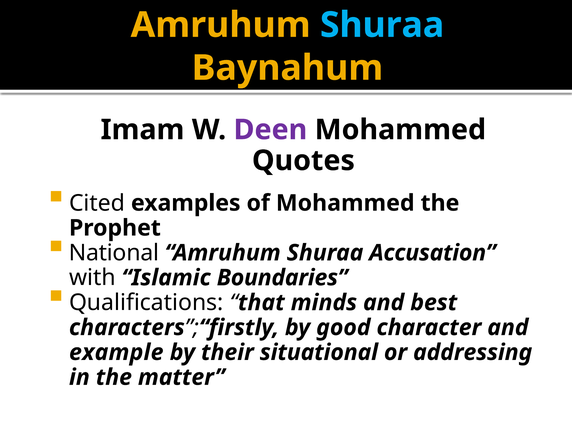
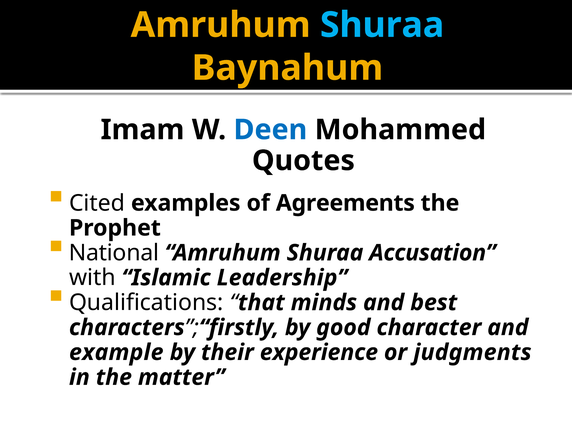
Deen colour: purple -> blue
of Mohammed: Mohammed -> Agreements
Boundaries: Boundaries -> Leadership
situational: situational -> experience
addressing: addressing -> judgments
